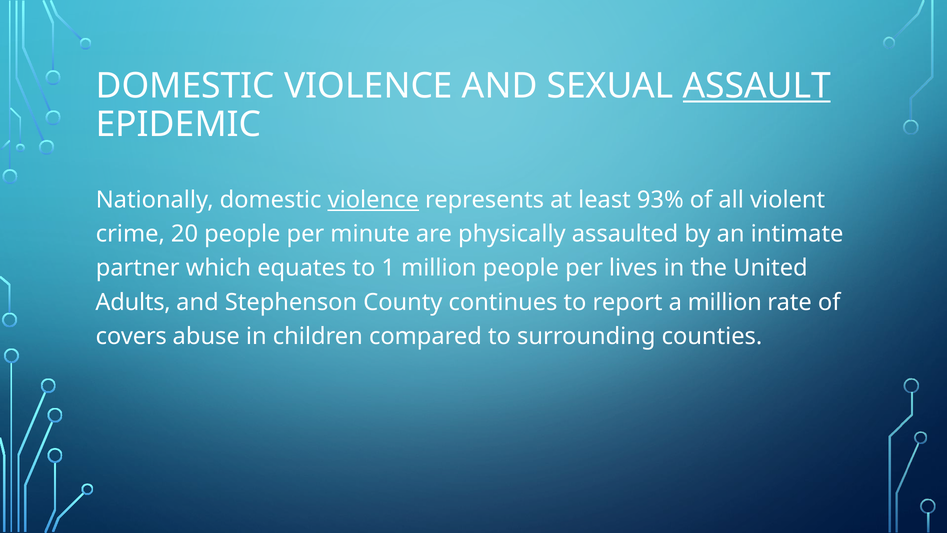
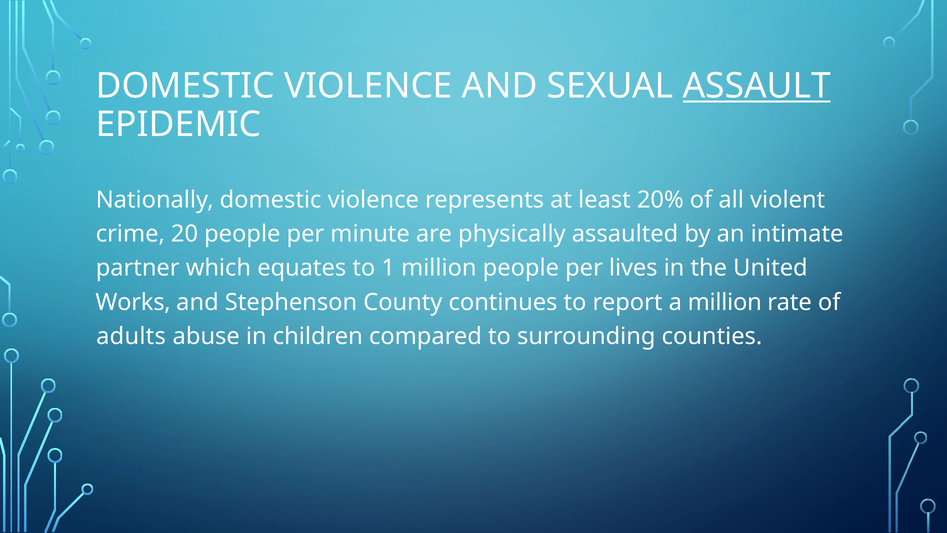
violence at (373, 200) underline: present -> none
93%: 93% -> 20%
Adults: Adults -> Works
covers: covers -> adults
